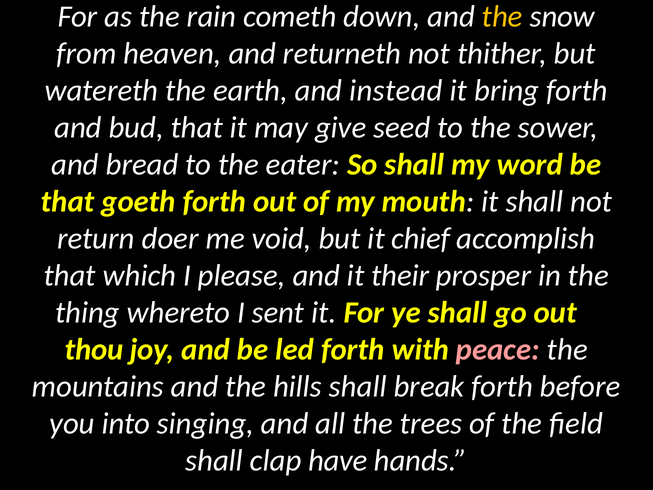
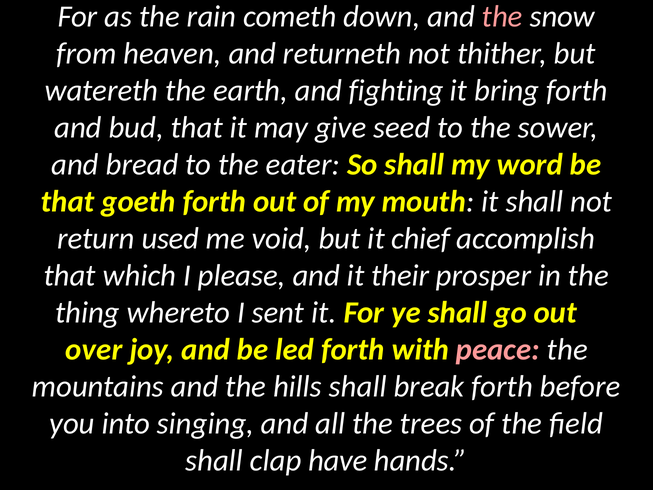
the at (502, 16) colour: yellow -> pink
instead: instead -> fighting
doer: doer -> used
thou: thou -> over
